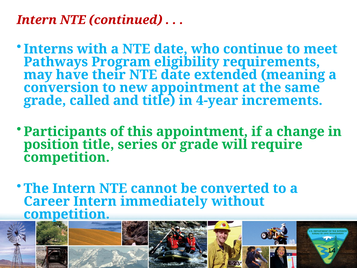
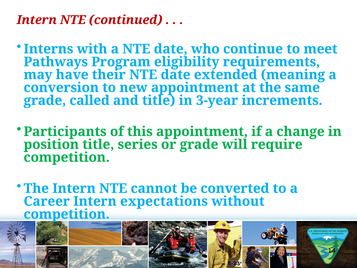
4-year: 4-year -> 3-year
immediately: immediately -> expectations
